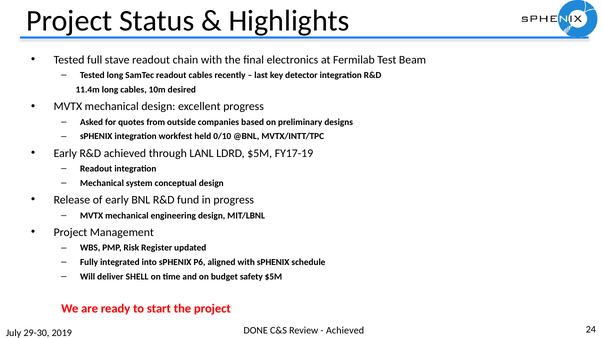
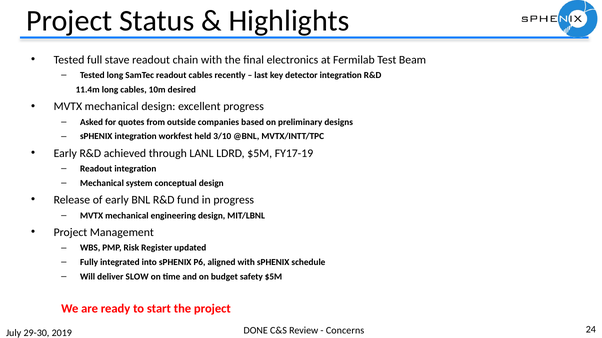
0/10: 0/10 -> 3/10
SHELL: SHELL -> SLOW
Achieved at (345, 331): Achieved -> Concerns
